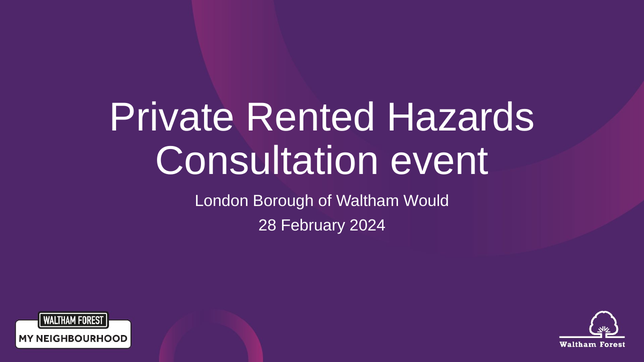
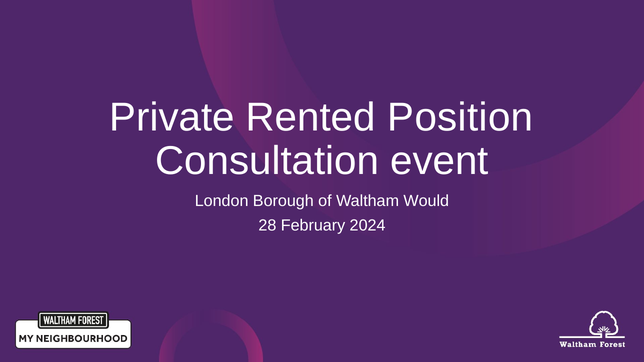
Hazards: Hazards -> Position
